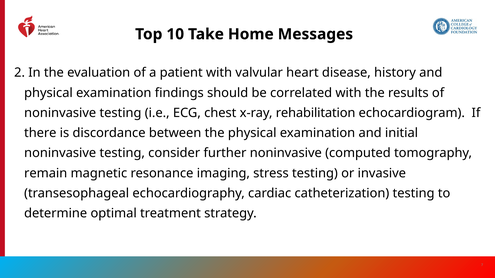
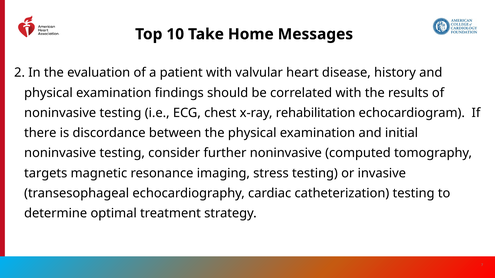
remain: remain -> targets
